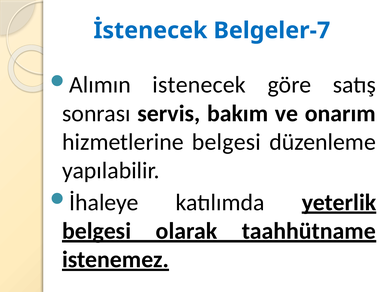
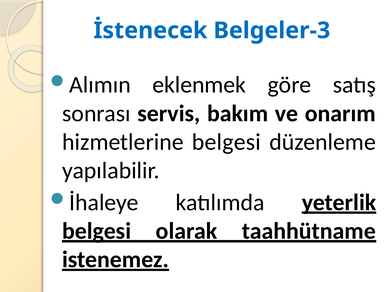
Belgeler-7: Belgeler-7 -> Belgeler-3
istenecek: istenecek -> eklenmek
